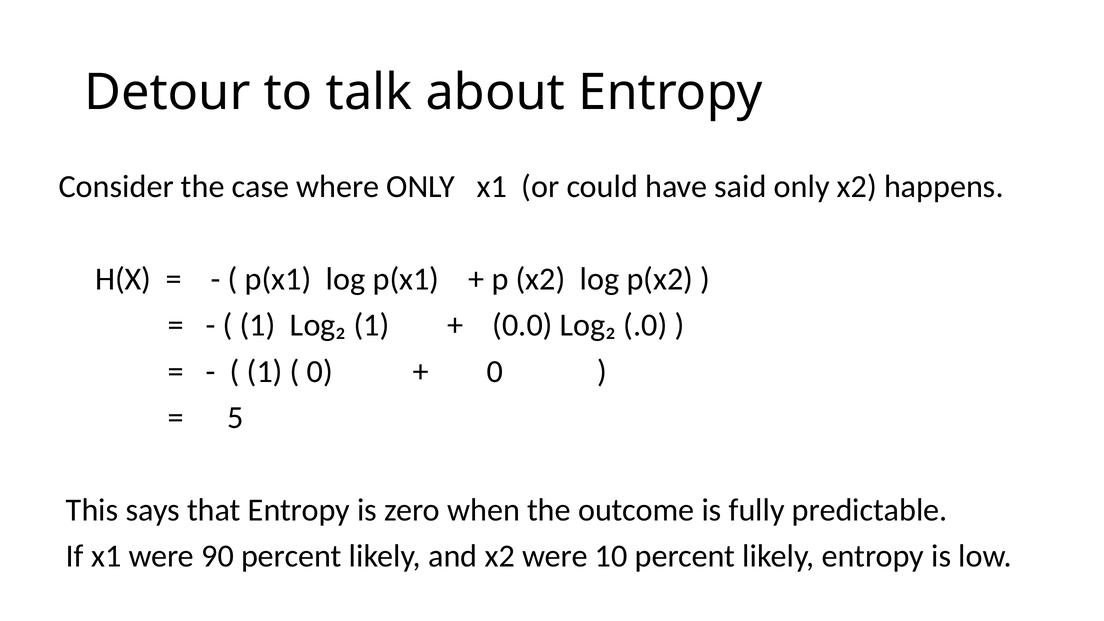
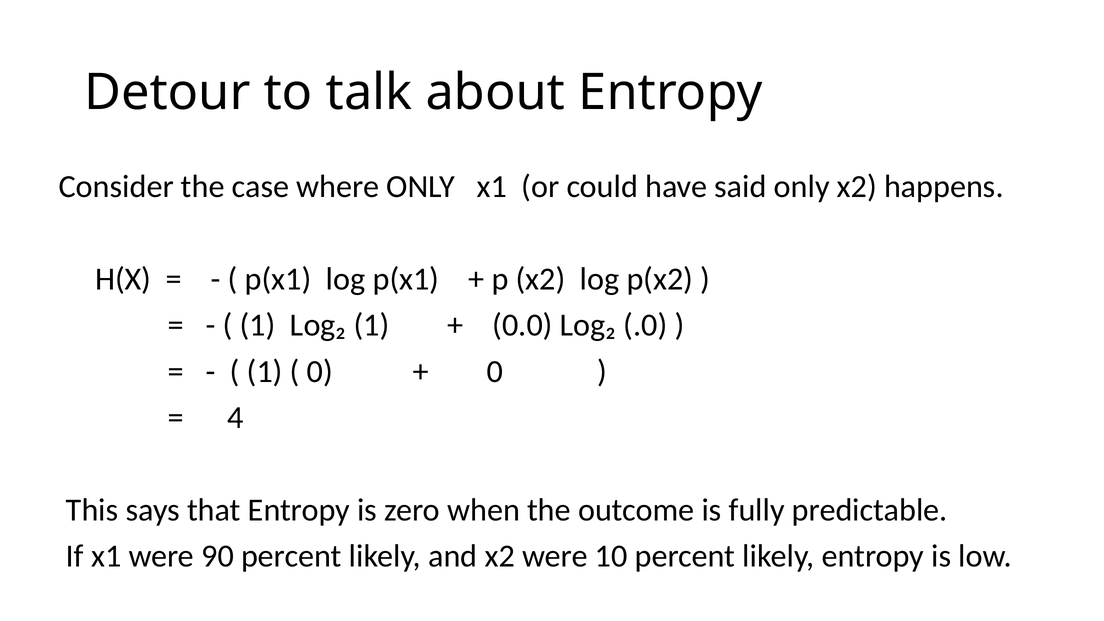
5: 5 -> 4
